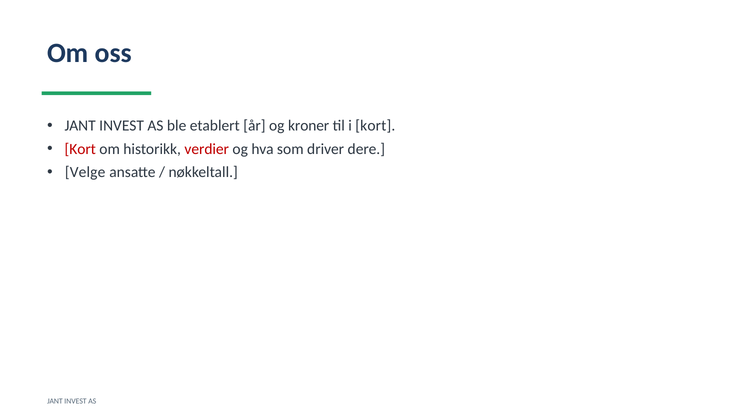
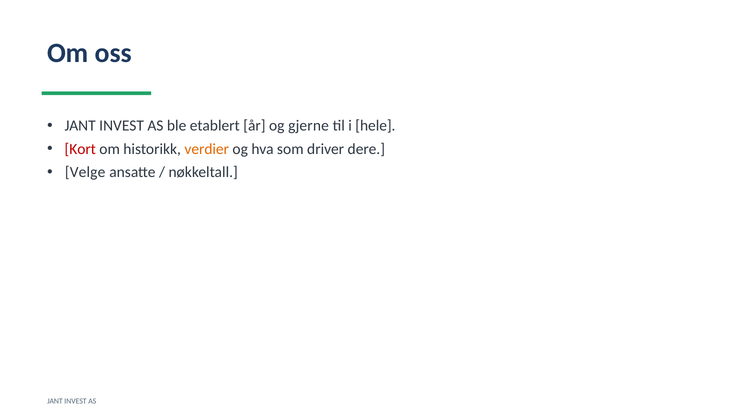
kroner: kroner -> gjerne
i kort: kort -> hele
verdier colour: red -> orange
